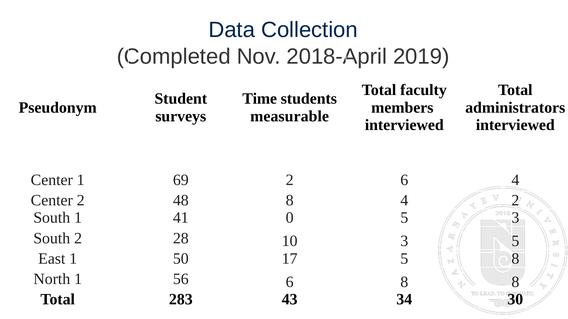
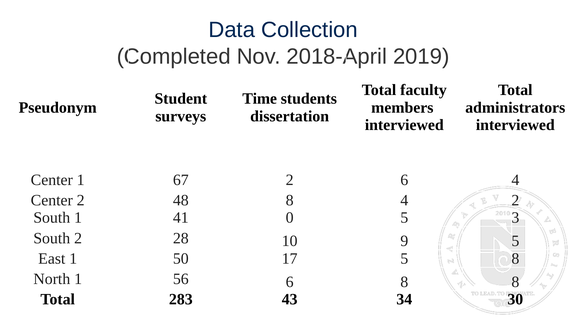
measurable: measurable -> dissertation
69: 69 -> 67
10 3: 3 -> 9
